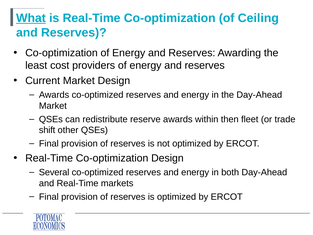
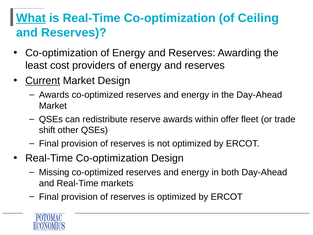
Current underline: none -> present
then: then -> offer
Several: Several -> Missing
